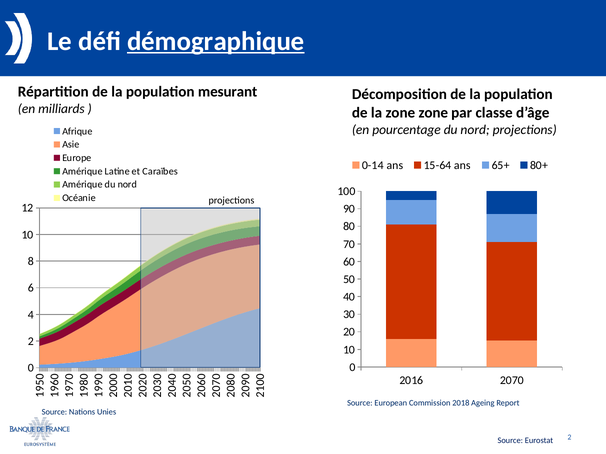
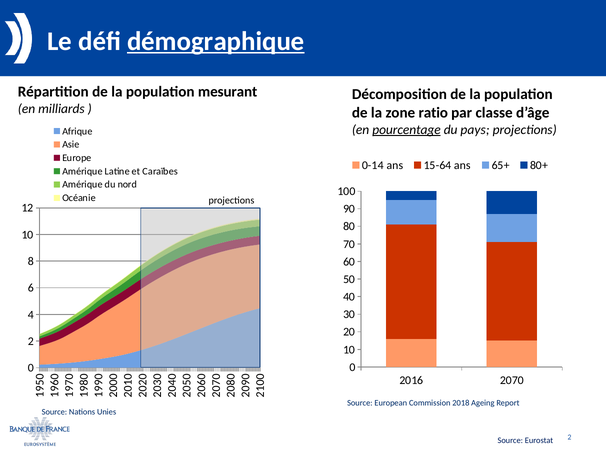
zone zone: zone -> ratio
pourcentage underline: none -> present
nord at (475, 130): nord -> pays
